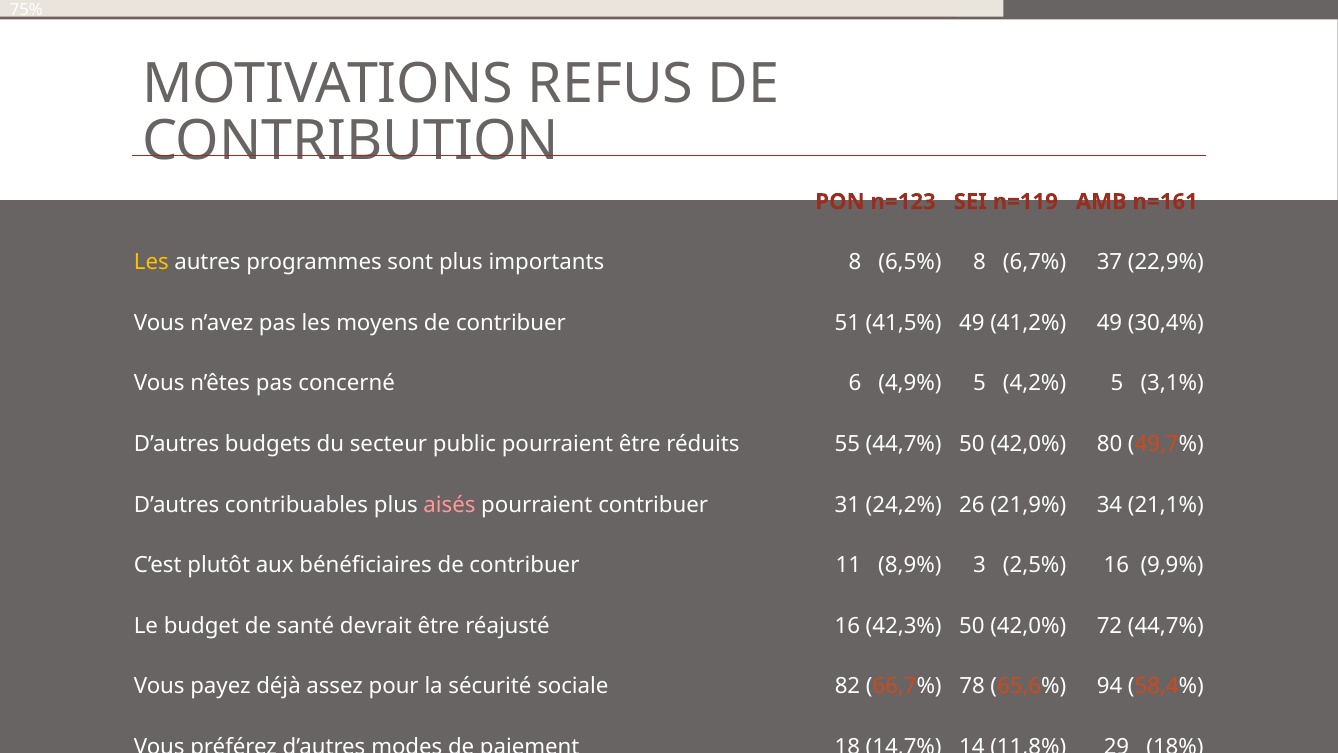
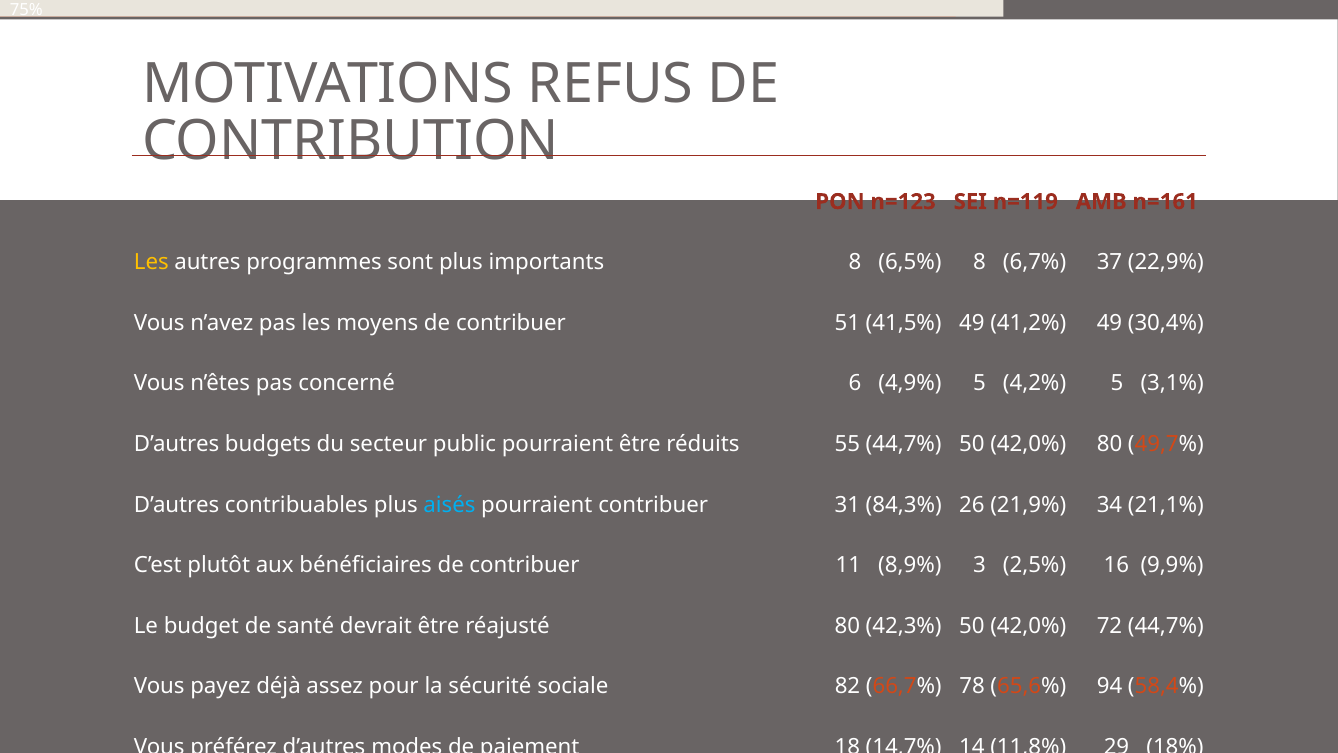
aisés colour: pink -> light blue
24,2%: 24,2% -> 84,3%
réajusté 16: 16 -> 80
